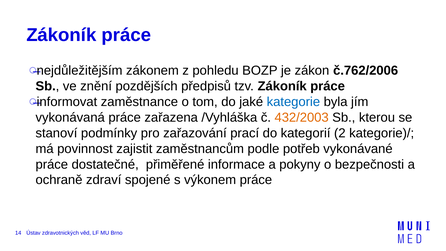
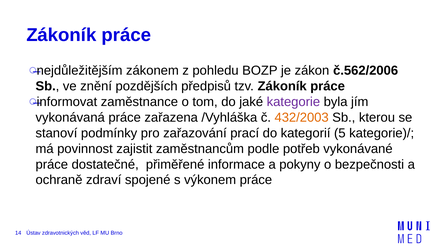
č.762/2006: č.762/2006 -> č.562/2006
kategorie colour: blue -> purple
2: 2 -> 5
